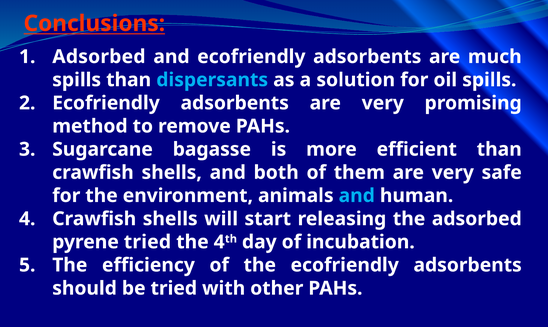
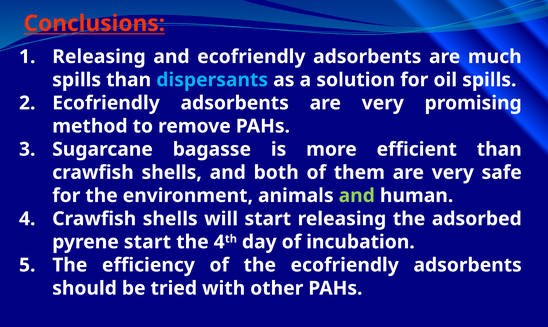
Adsorbed at (99, 57): Adsorbed -> Releasing
and at (357, 196) colour: light blue -> light green
pyrene tried: tried -> start
